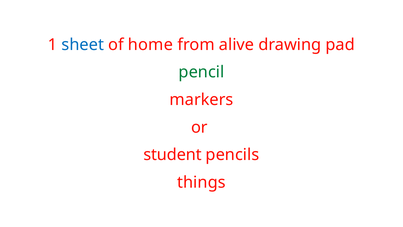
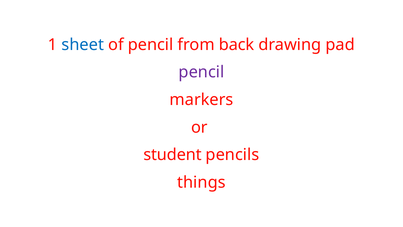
of home: home -> pencil
alive: alive -> back
pencil at (201, 72) colour: green -> purple
